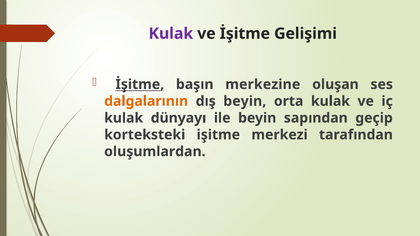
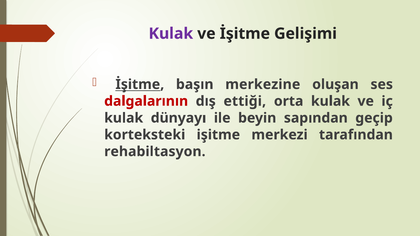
dalgalarının colour: orange -> red
dış beyin: beyin -> ettiği
oluşumlardan: oluşumlardan -> rehabiltasyon
